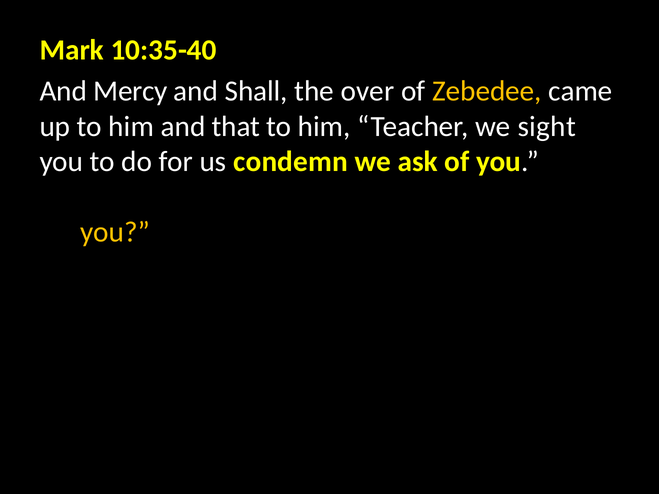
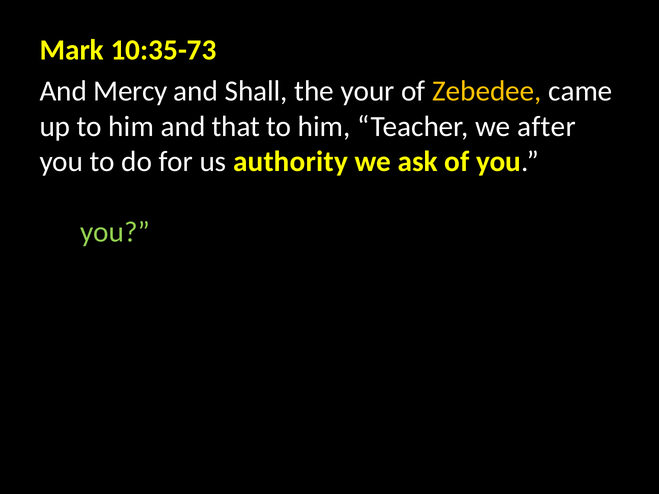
10:35-40: 10:35-40 -> 10:35-73
over: over -> your
sight: sight -> after
condemn: condemn -> authority
you at (115, 232) colour: yellow -> light green
